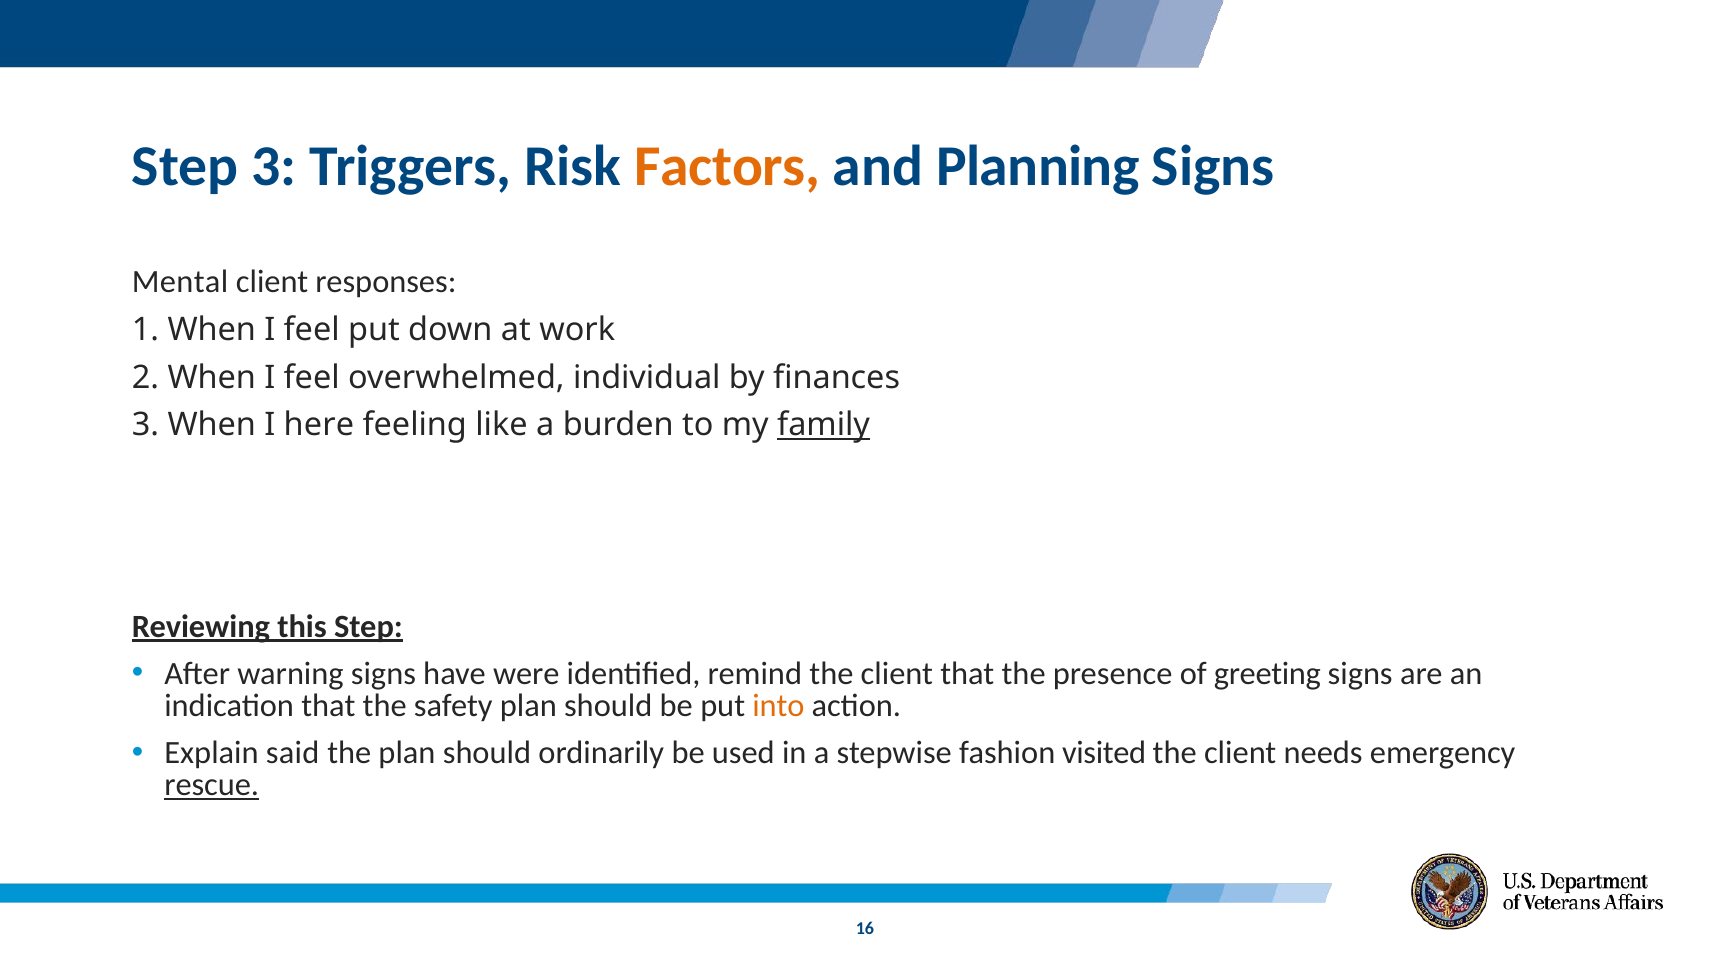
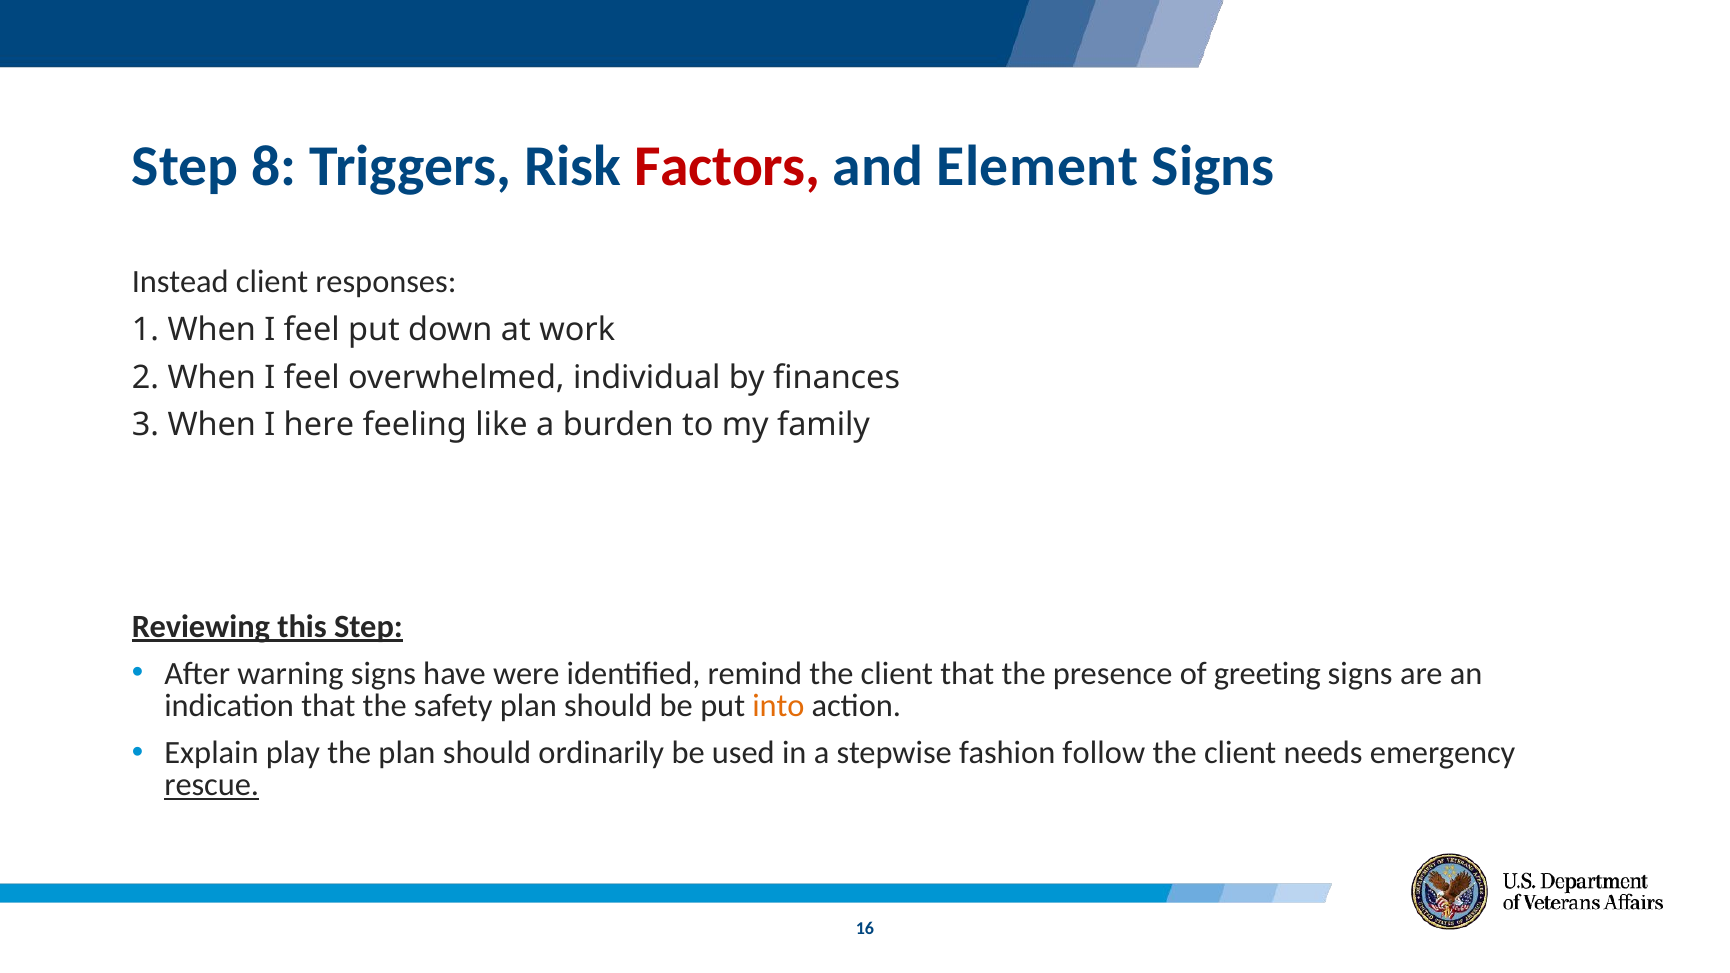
Step 3: 3 -> 8
Factors colour: orange -> red
Planning: Planning -> Element
Mental: Mental -> Instead
family underline: present -> none
said: said -> play
visited: visited -> follow
